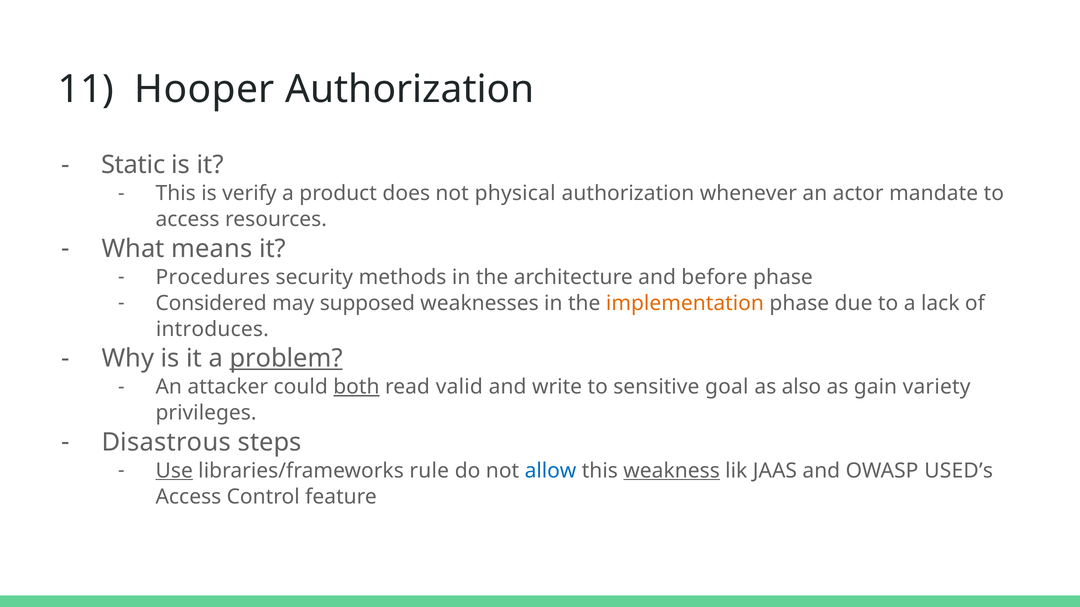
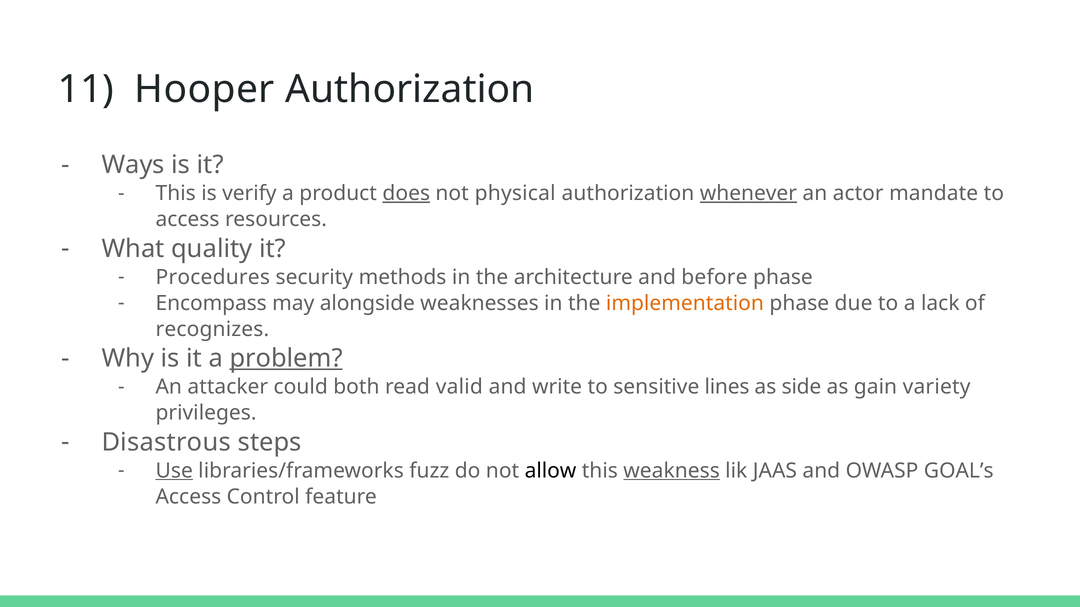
Static: Static -> Ways
does underline: none -> present
whenever underline: none -> present
means: means -> quality
Considered: Considered -> Encompass
supposed: supposed -> alongside
introduces: introduces -> recognizes
both underline: present -> none
goal: goal -> lines
also: also -> side
rule: rule -> fuzz
allow colour: blue -> black
USED’s: USED’s -> GOAL’s
